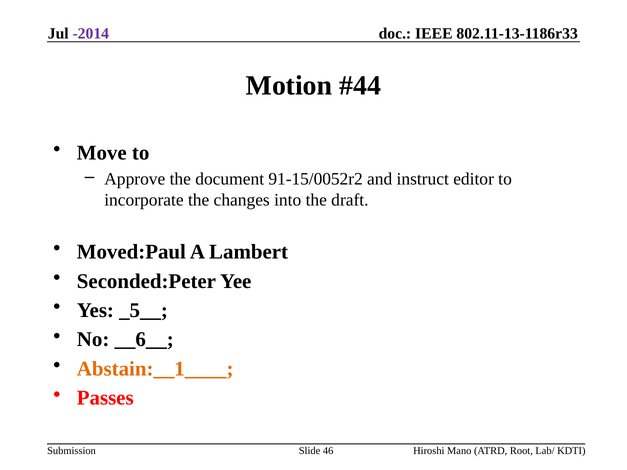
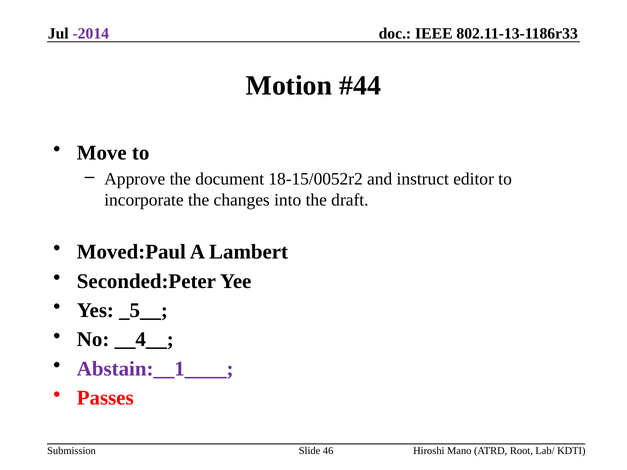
91-15/0052r2: 91-15/0052r2 -> 18-15/0052r2
__6__: __6__ -> __4__
Abstain:__1____ colour: orange -> purple
